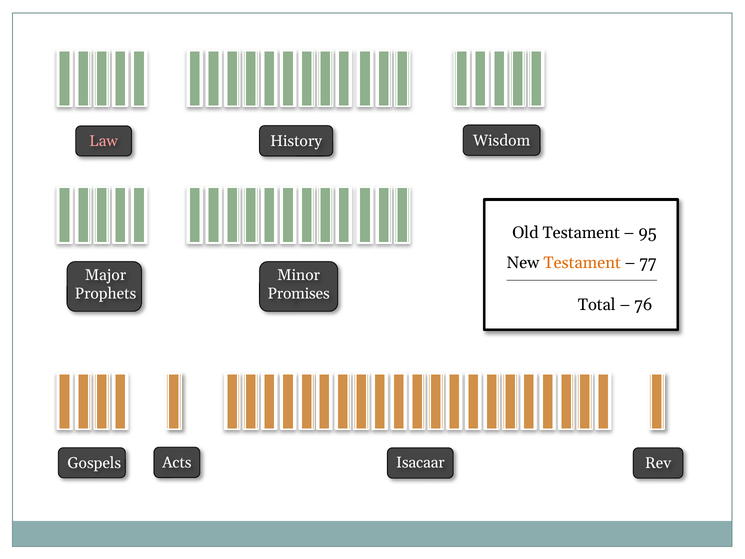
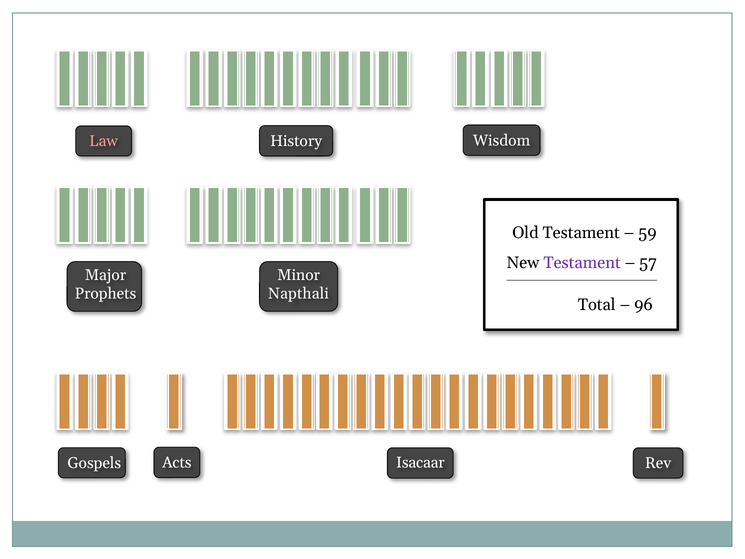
95: 95 -> 59
Testament at (582, 263) colour: orange -> purple
77: 77 -> 57
Promises: Promises -> Napthali
76: 76 -> 96
